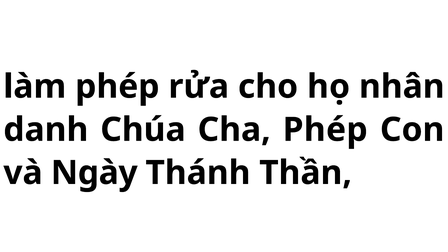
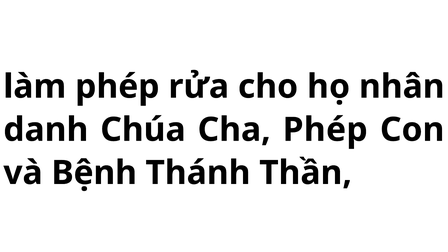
Ngày: Ngày -> Bệnh
